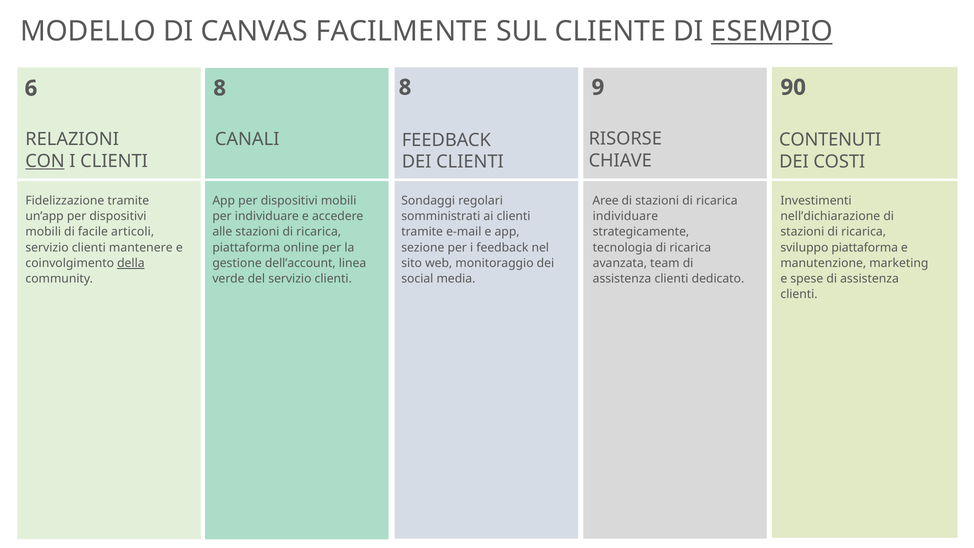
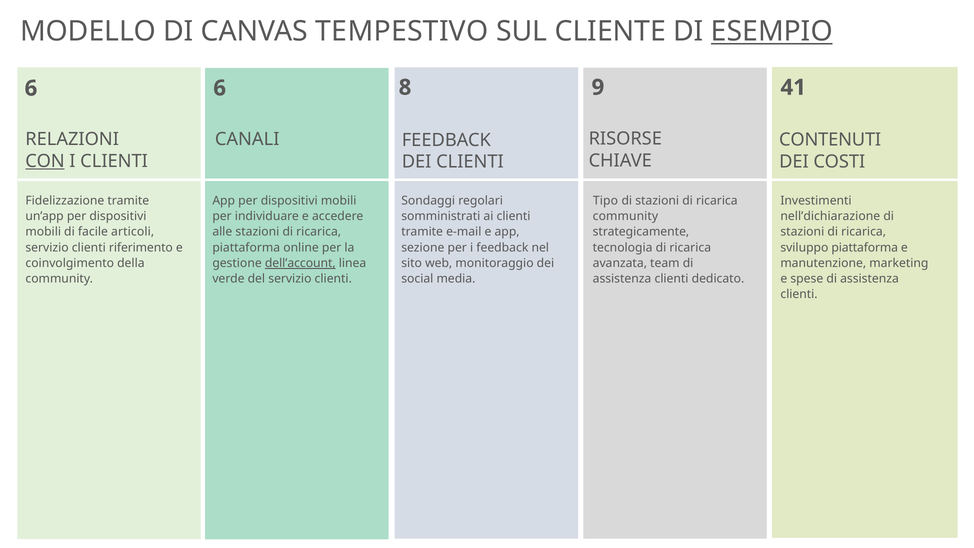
FACILMENTE: FACILMENTE -> TEMPESTIVO
6 8: 8 -> 6
90: 90 -> 41
Aree: Aree -> Tipo
individuare at (625, 216): individuare -> community
mantenere: mantenere -> riferimento
della underline: present -> none
dell’account underline: none -> present
